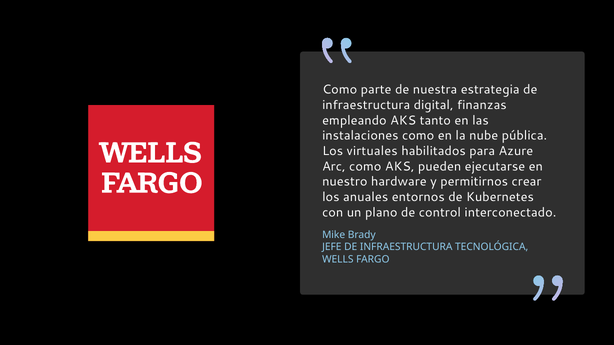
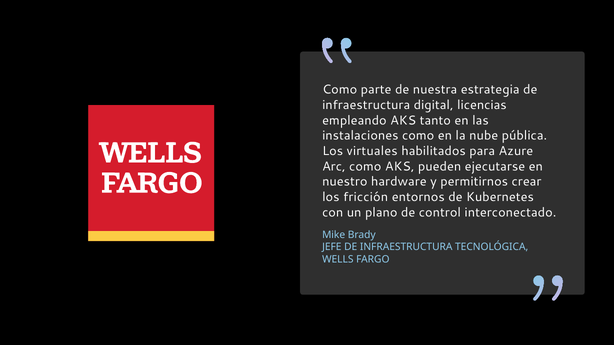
finanzas: finanzas -> licencias
anuales: anuales -> fricción
